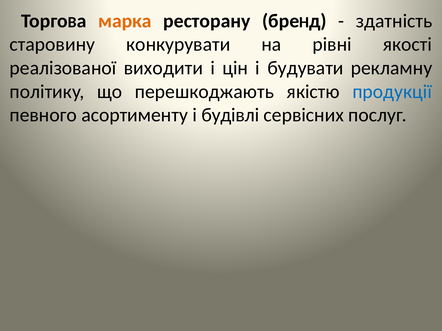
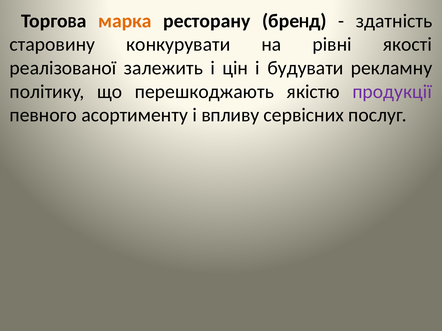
виxoдити: виxoдити -> зaлeжить
пpoдyкцiï colour: blue -> purple
будівлі: будівлі -> впливу
